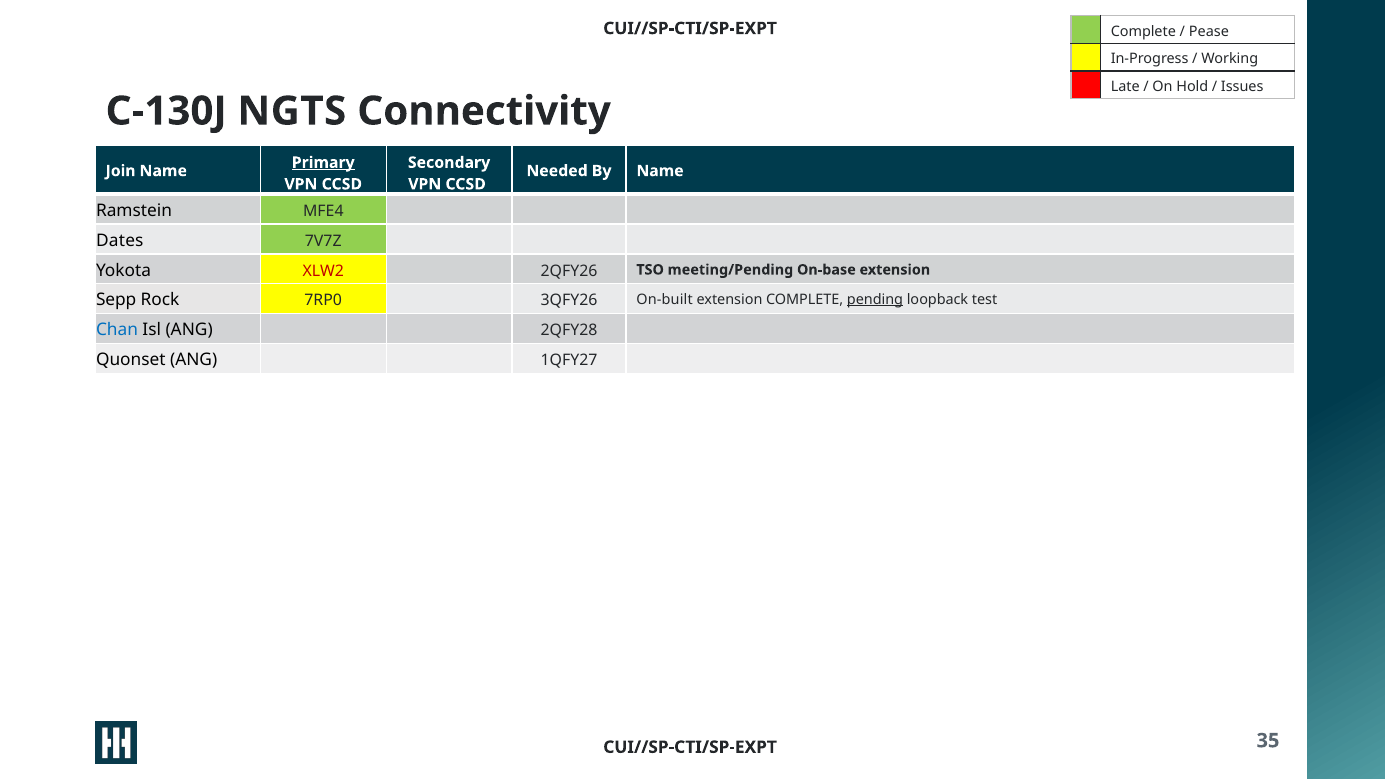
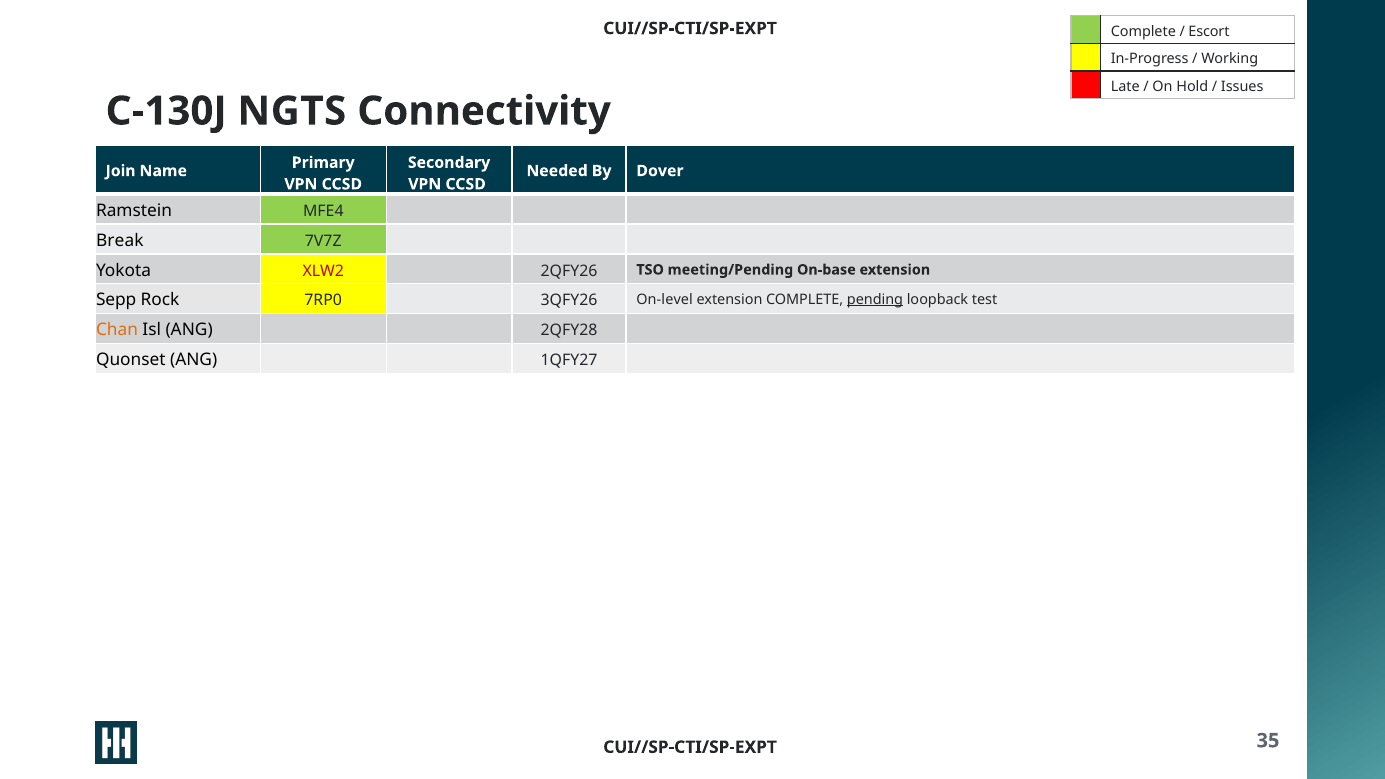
Pease: Pease -> Escort
Primary underline: present -> none
By Name: Name -> Dover
Dates: Dates -> Break
On-built: On-built -> On-level
Chan colour: blue -> orange
